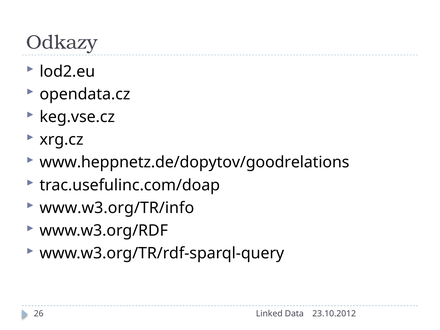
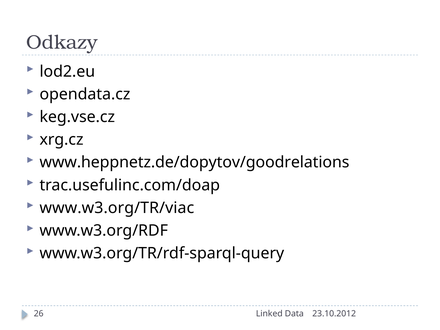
www.w3.org/TR/info: www.w3.org/TR/info -> www.w3.org/TR/viac
